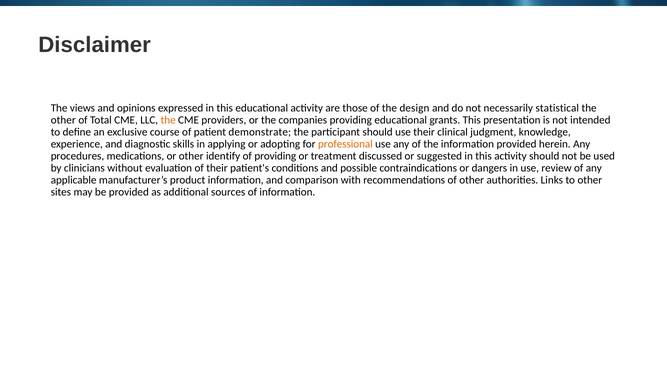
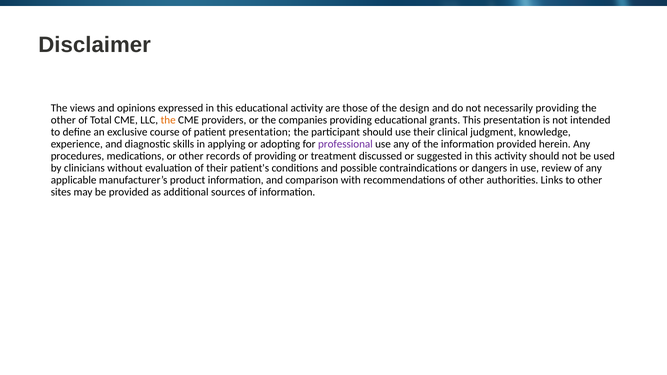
necessarily statistical: statistical -> providing
patient demonstrate: demonstrate -> presentation
professional colour: orange -> purple
identify: identify -> records
